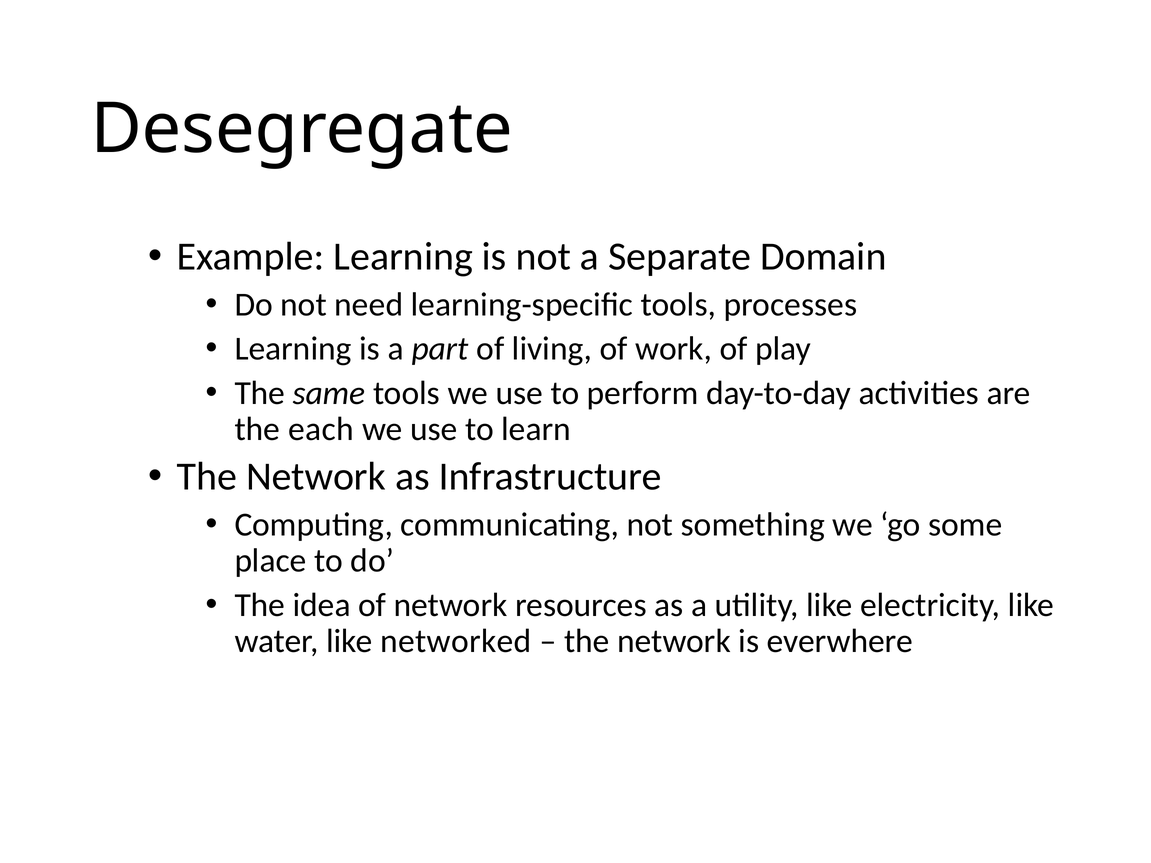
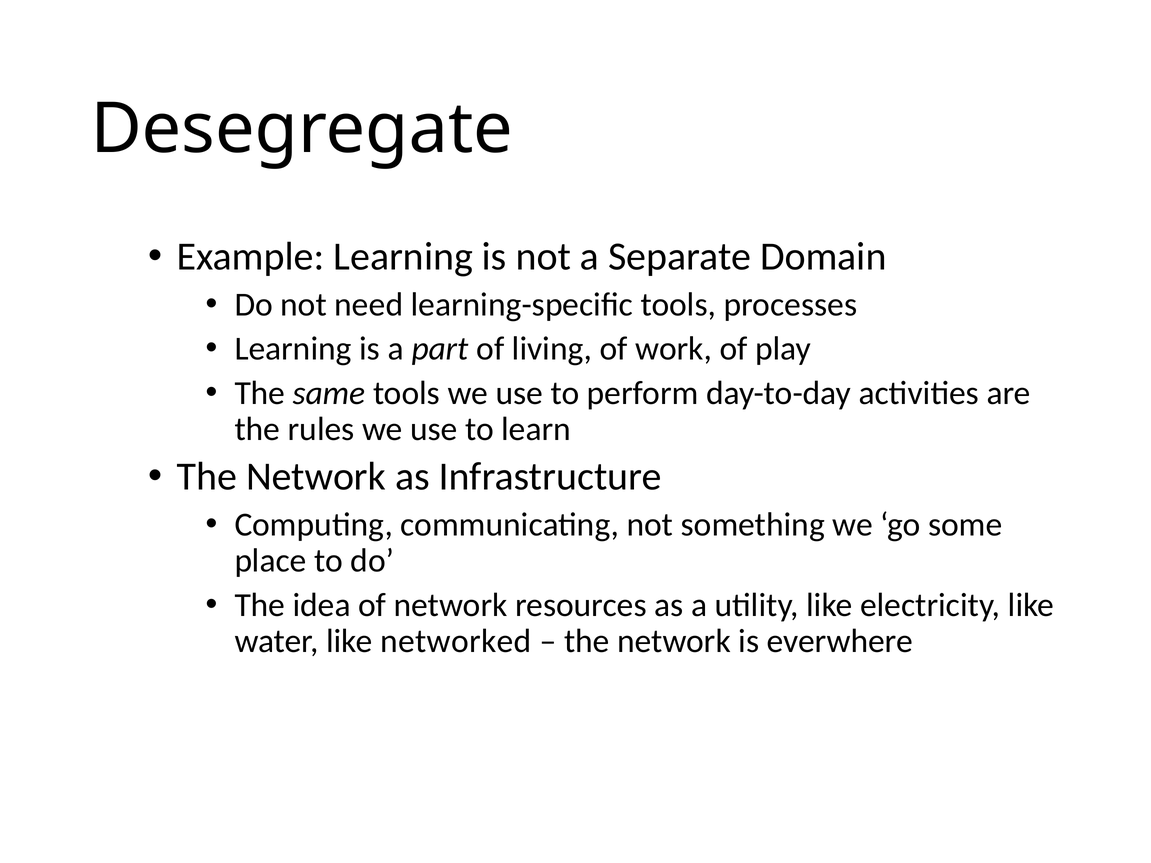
each: each -> rules
